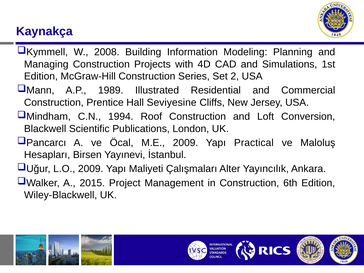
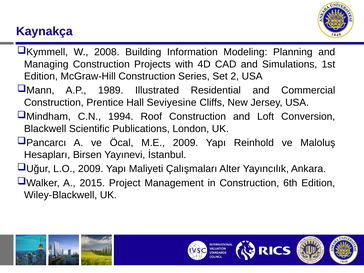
Practical: Practical -> Reinhold
